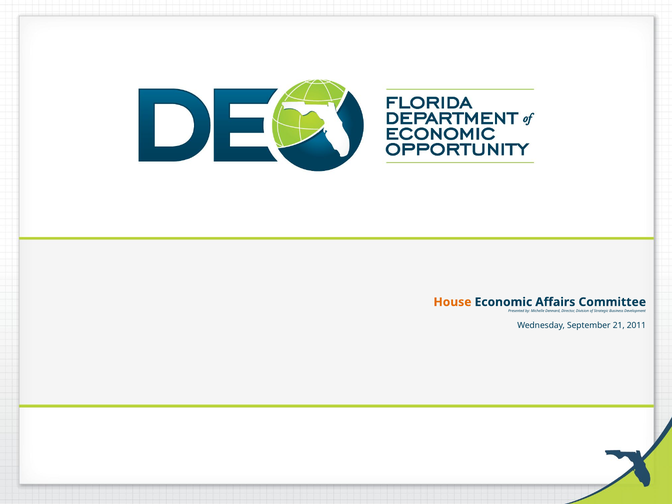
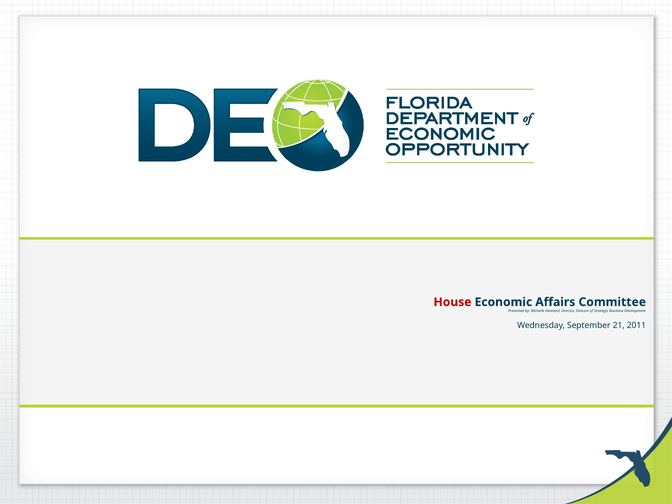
House colour: orange -> red
